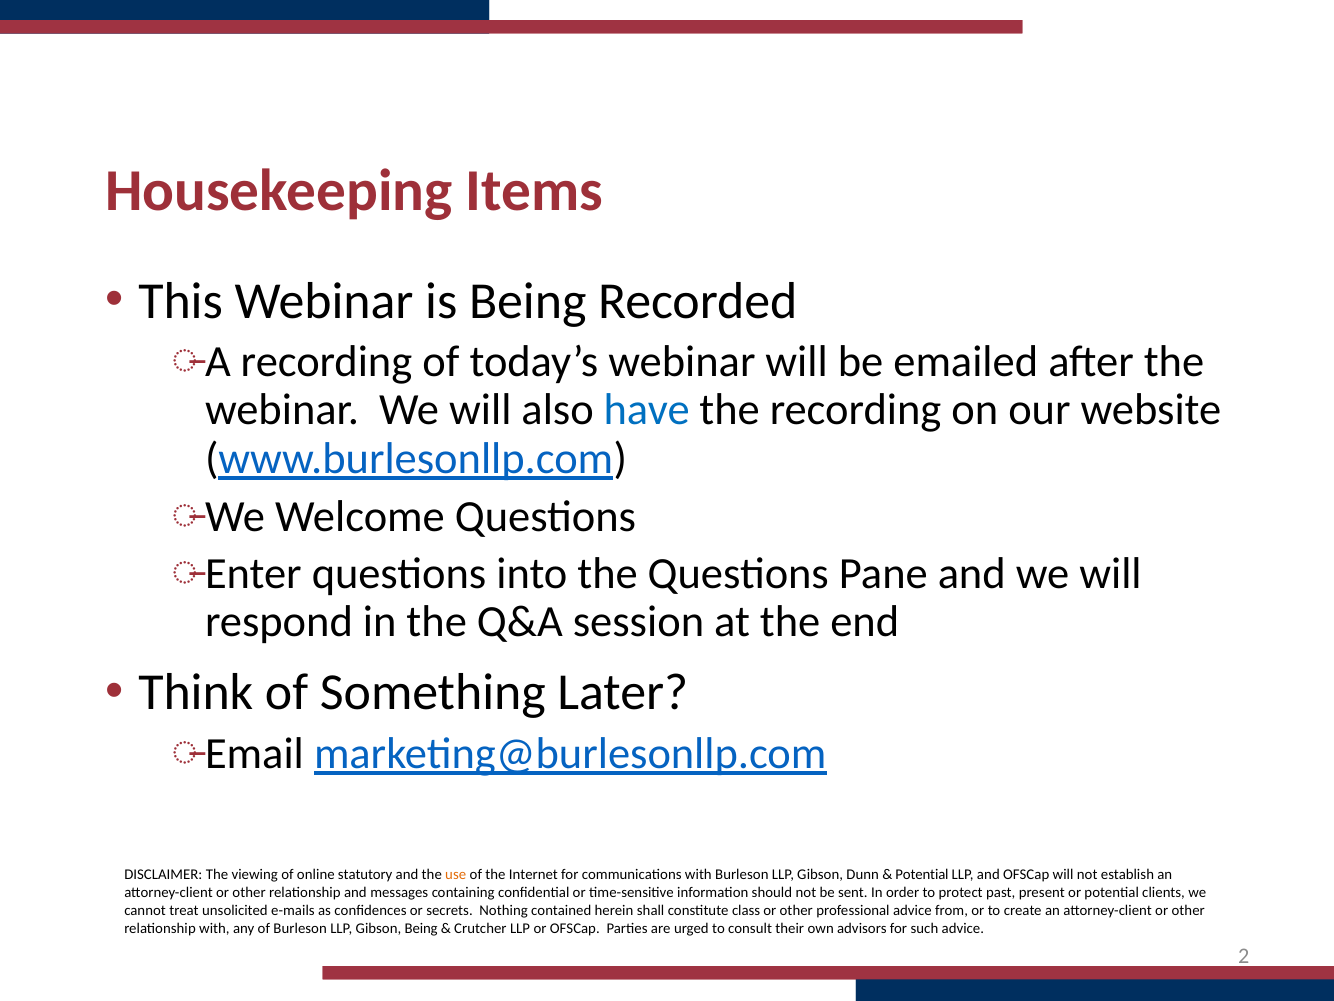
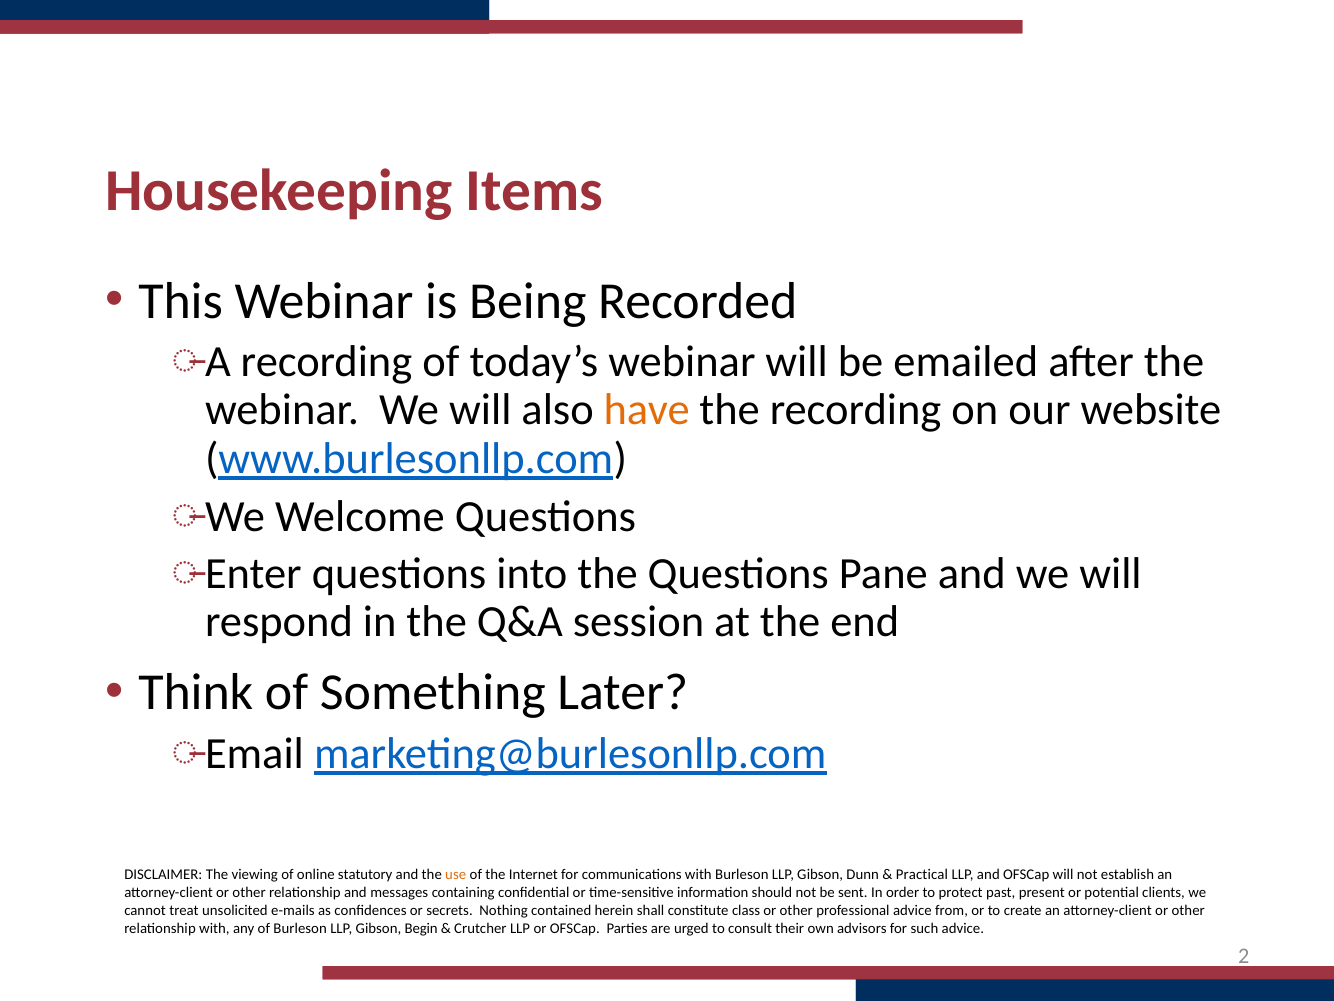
have colour: blue -> orange
Potential at (922, 874): Potential -> Practical
Gibson Being: Being -> Begin
